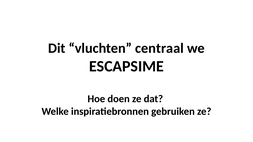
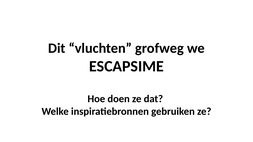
centraal: centraal -> grofweg
